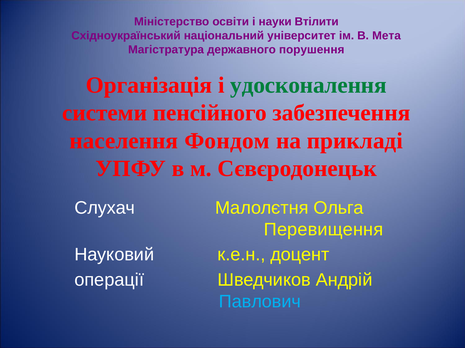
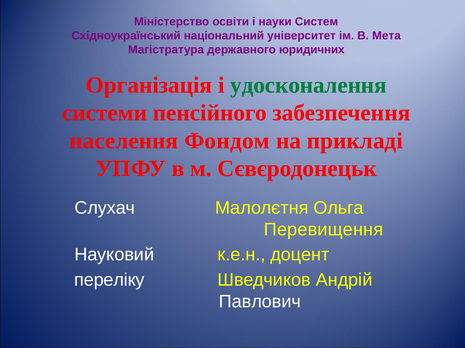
Втілити: Втілити -> Систем
порушення: порушення -> юридичних
операції: операції -> переліку
Павлович colour: light blue -> white
